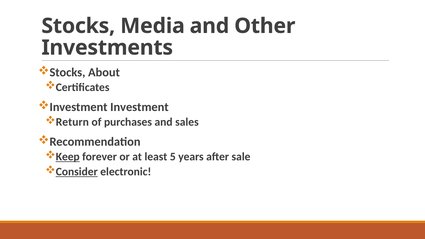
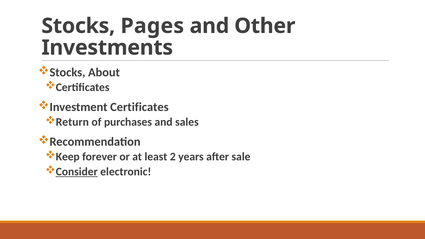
Media: Media -> Pages
Investment Investment: Investment -> Certificates
Keep underline: present -> none
5: 5 -> 2
